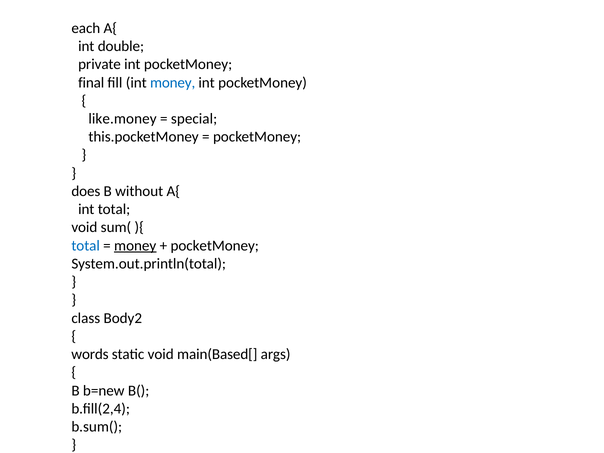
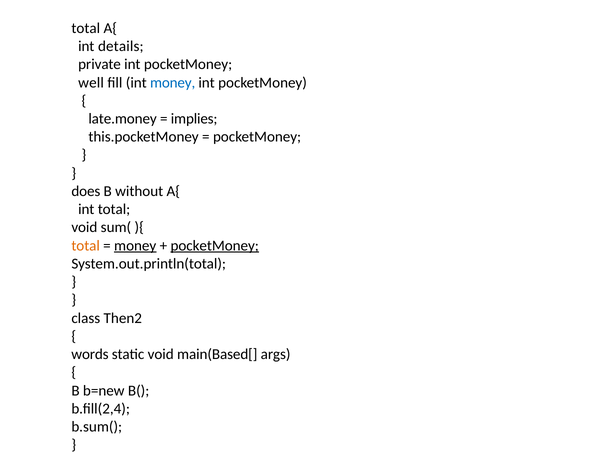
each at (86, 28): each -> total
double: double -> details
final: final -> well
like.money: like.money -> late.money
special: special -> implies
total at (86, 246) colour: blue -> orange
pocketMoney at (215, 246) underline: none -> present
Body2: Body2 -> Then2
